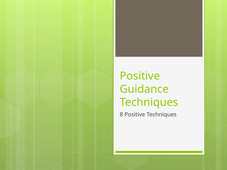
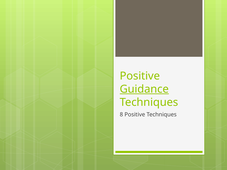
Guidance underline: none -> present
